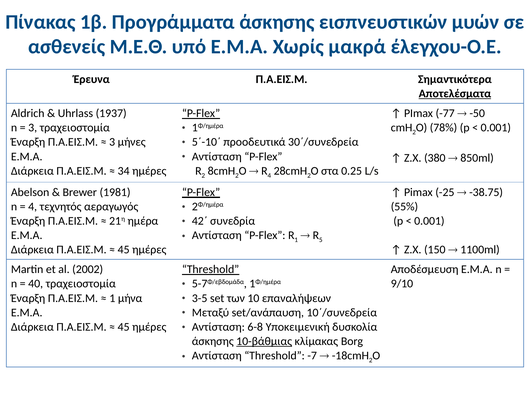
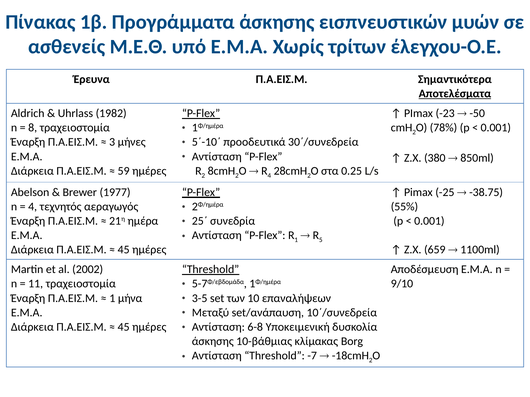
μακρά: μακρά -> τρίτων
1937: 1937 -> 1982
-77: -77 -> -23
3 at (33, 128): 3 -> 8
34: 34 -> 59
1981: 1981 -> 1977
42΄: 42΄ -> 25΄
150: 150 -> 659
40: 40 -> 11
10-βάθμιας underline: present -> none
